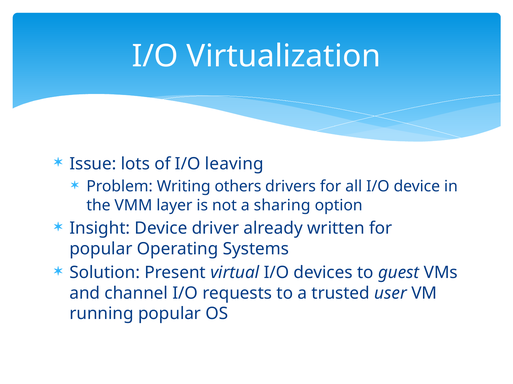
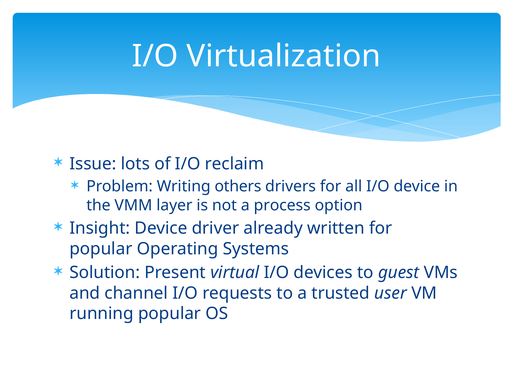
leaving: leaving -> reclaim
sharing: sharing -> process
